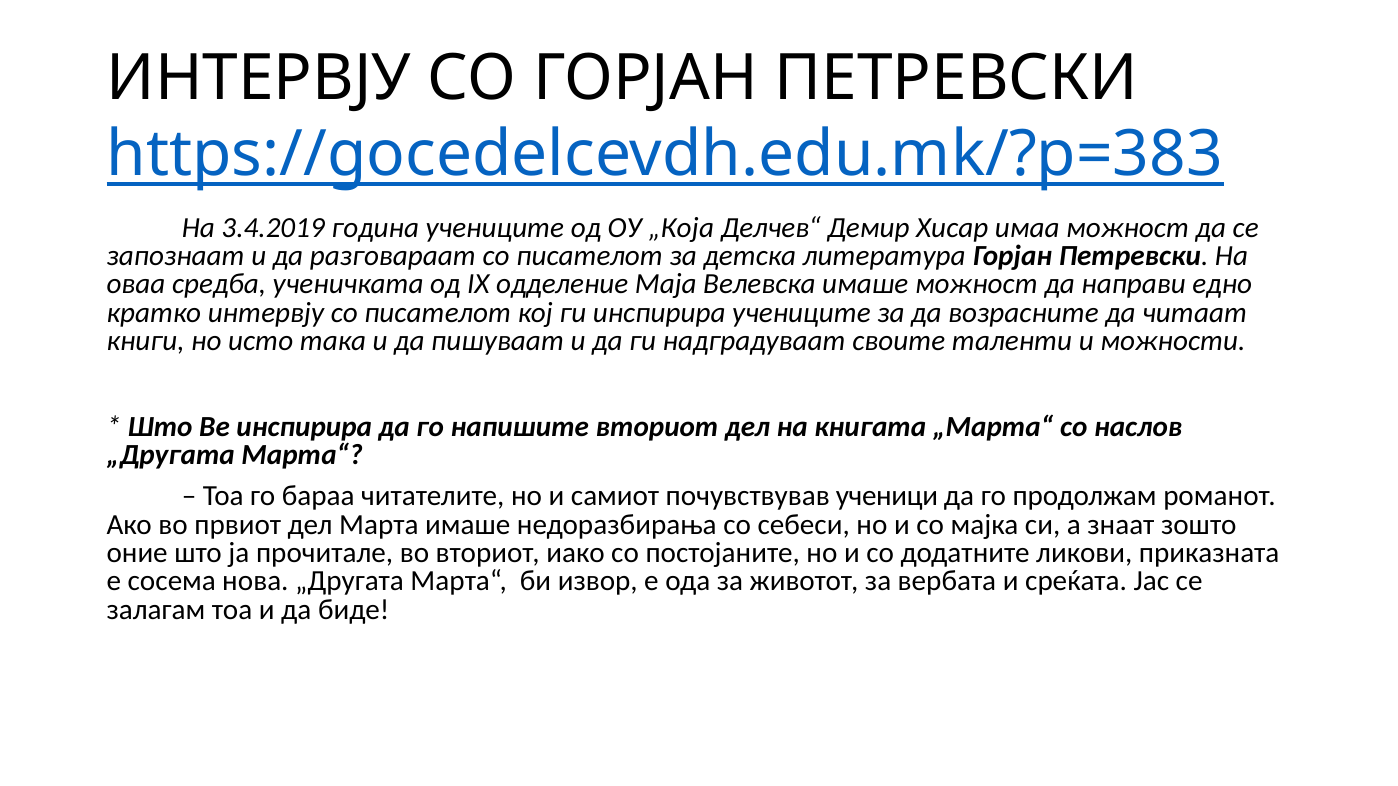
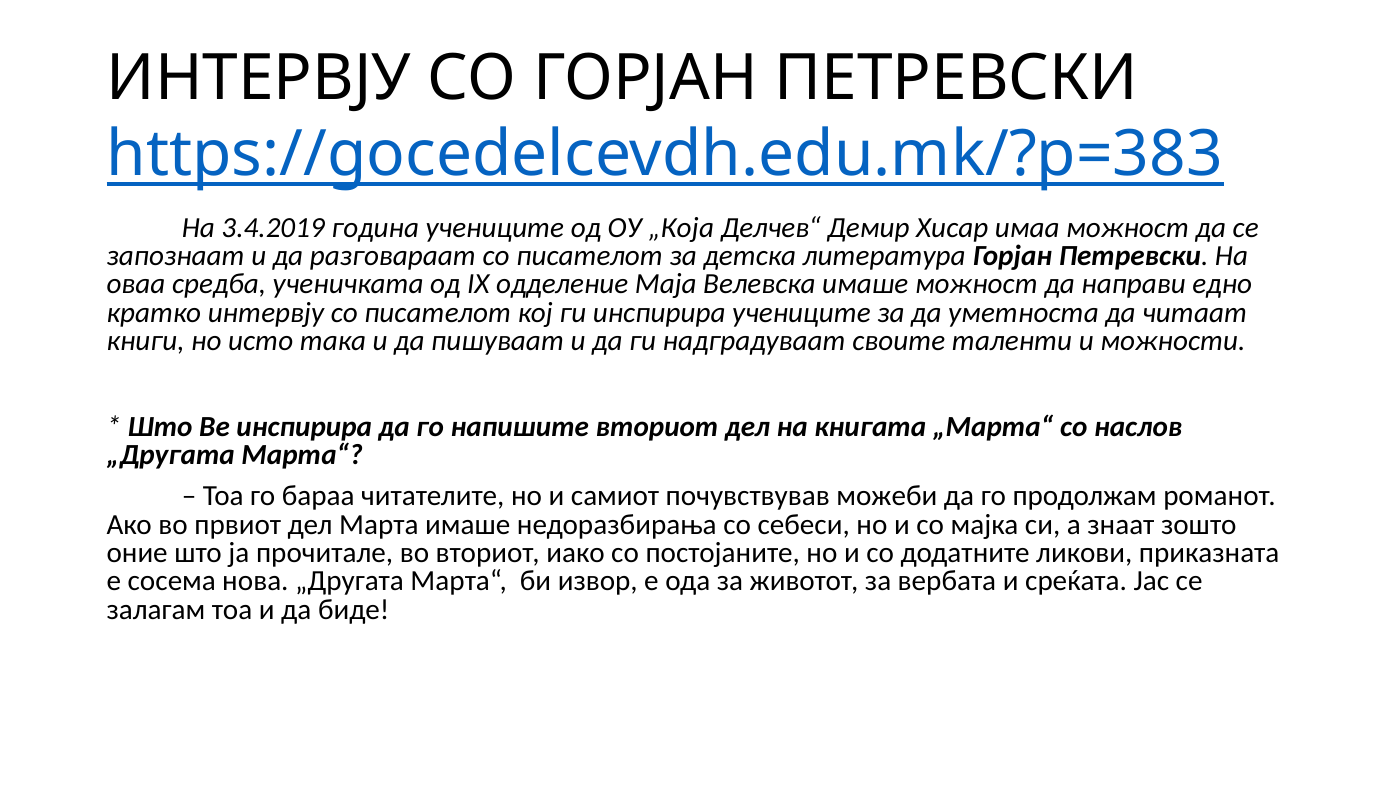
возрасните: возрасните -> уметноста
ученици: ученици -> можеби
